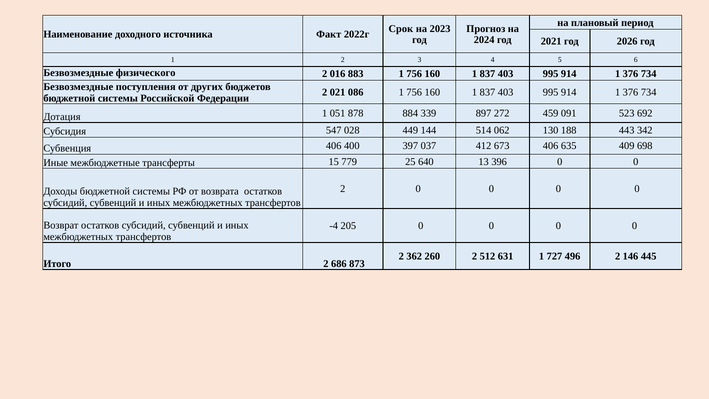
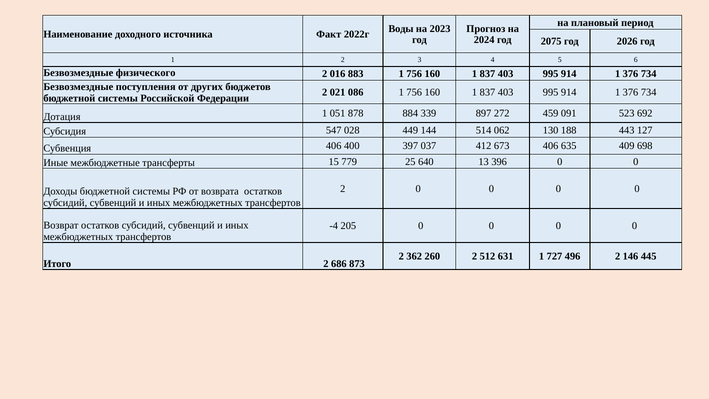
Срок: Срок -> Воды
2021: 2021 -> 2075
342: 342 -> 127
